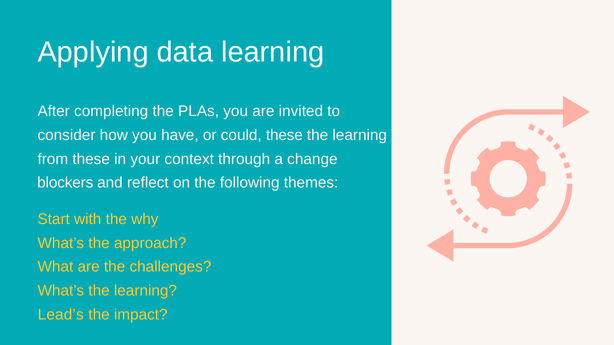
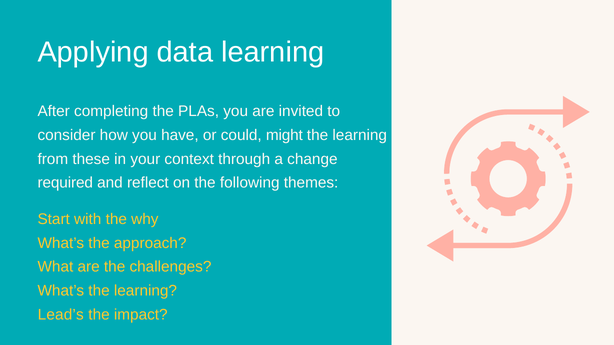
could these: these -> might
blockers: blockers -> required
